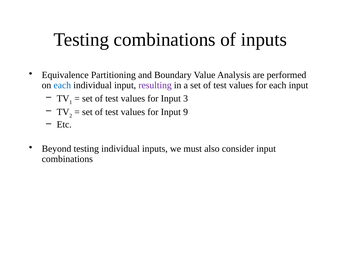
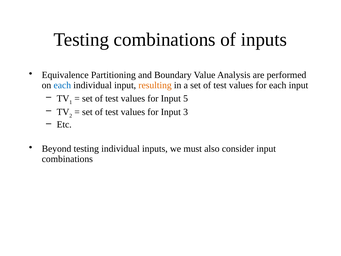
resulting colour: purple -> orange
3: 3 -> 5
9: 9 -> 3
